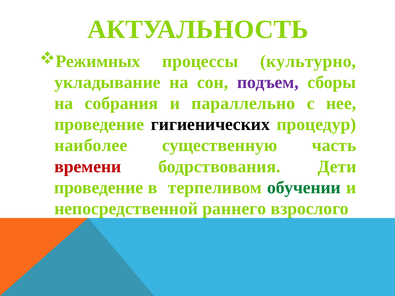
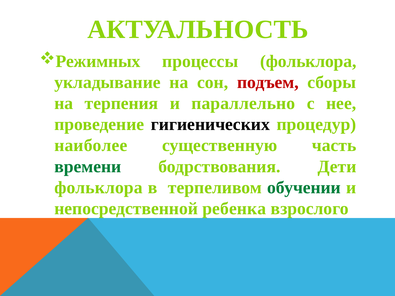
процессы культурно: культурно -> фольклора
подъем colour: purple -> red
собрания: собрания -> терпения
времени colour: red -> green
проведение at (99, 188): проведение -> фольклора
раннего: раннего -> ребенка
